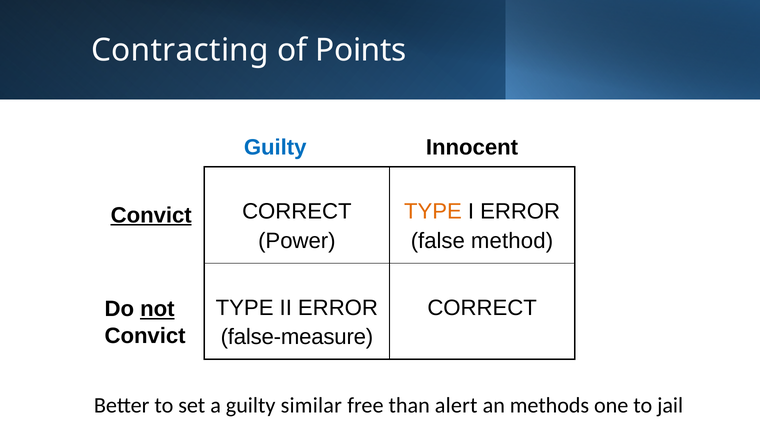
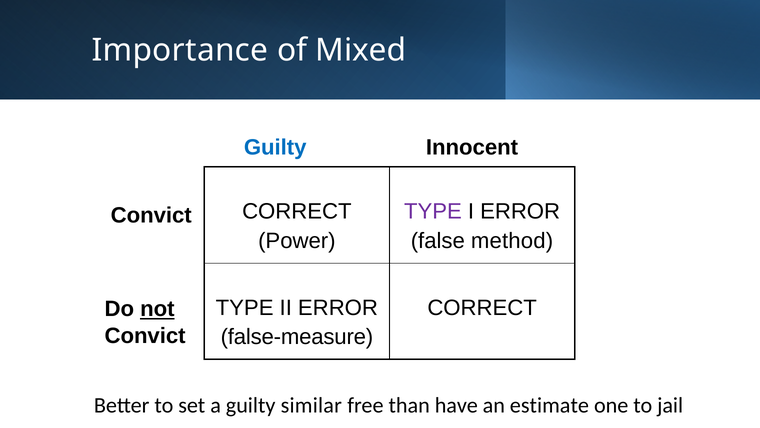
Contracting: Contracting -> Importance
Points: Points -> Mixed
TYPE at (433, 211) colour: orange -> purple
Convict at (151, 215) underline: present -> none
alert: alert -> have
methods: methods -> estimate
